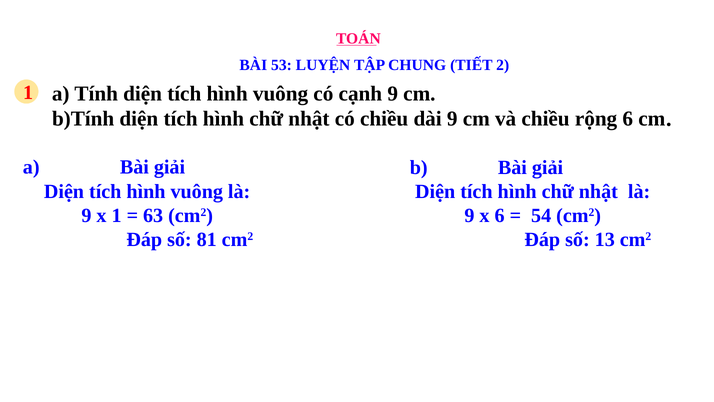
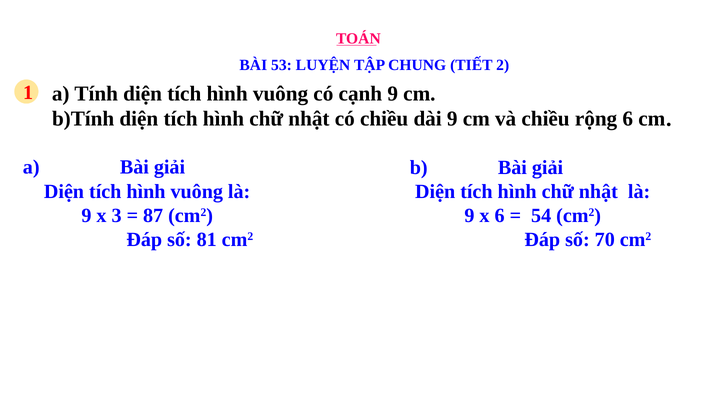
x 1: 1 -> 3
63: 63 -> 87
13: 13 -> 70
